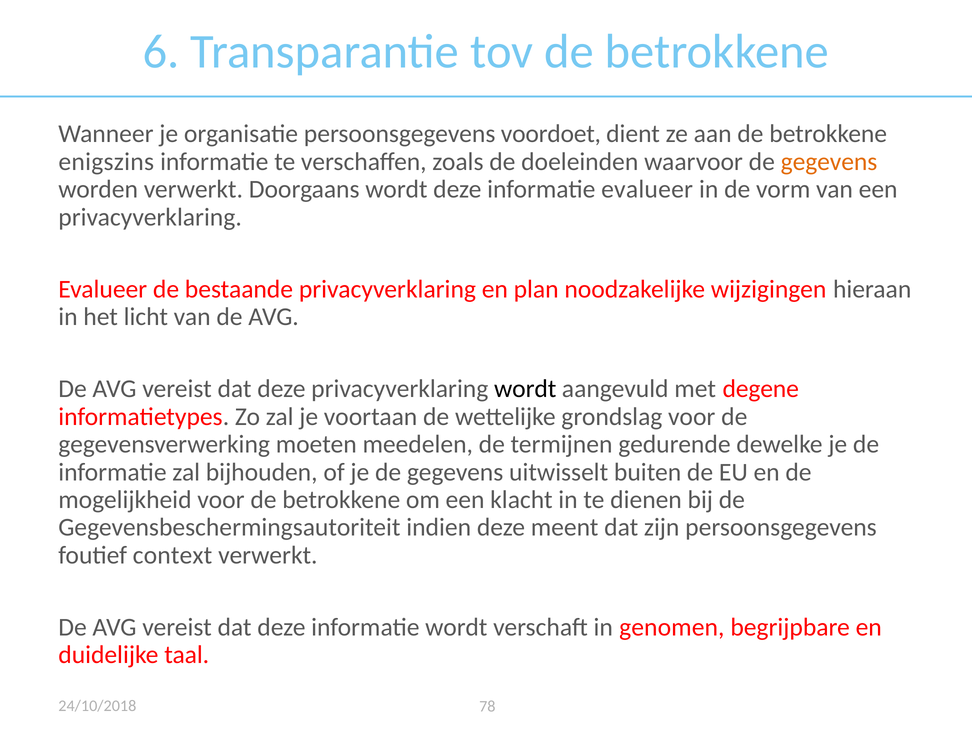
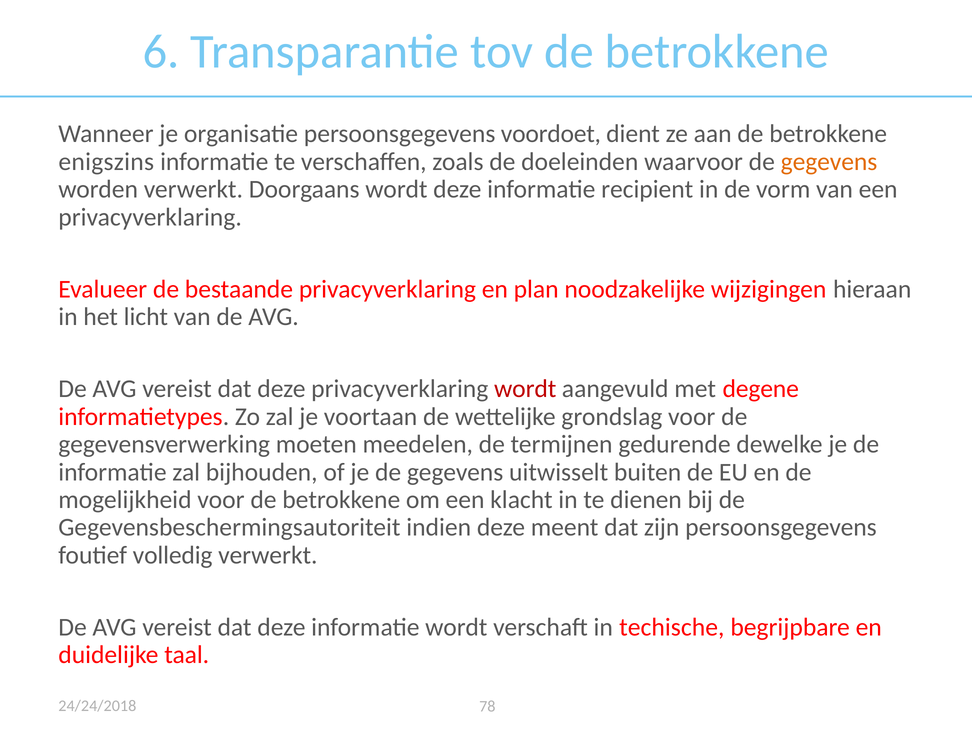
informatie evalueer: evalueer -> recipient
wordt at (525, 389) colour: black -> red
context: context -> volledig
genomen: genomen -> techische
24/10/2018: 24/10/2018 -> 24/24/2018
